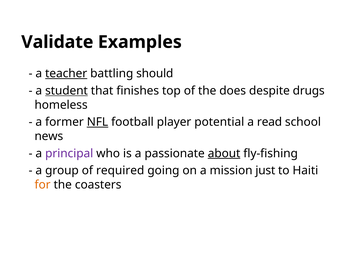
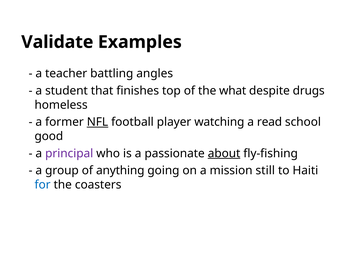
teacher underline: present -> none
should: should -> angles
student underline: present -> none
does: does -> what
potential: potential -> watching
news: news -> good
required: required -> anything
just: just -> still
for colour: orange -> blue
